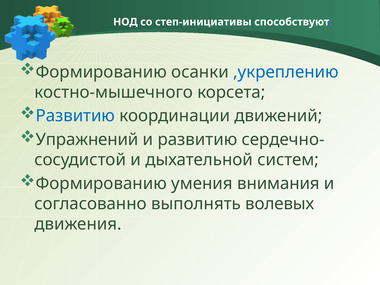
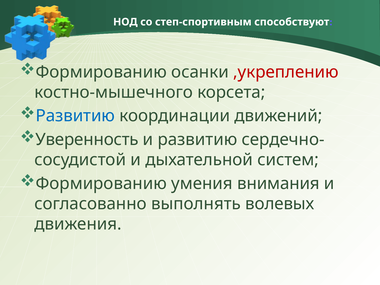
степ-инициативы: степ-инициативы -> степ-спортивным
,укреплению colour: blue -> red
Упражнений: Упражнений -> Уверенность
